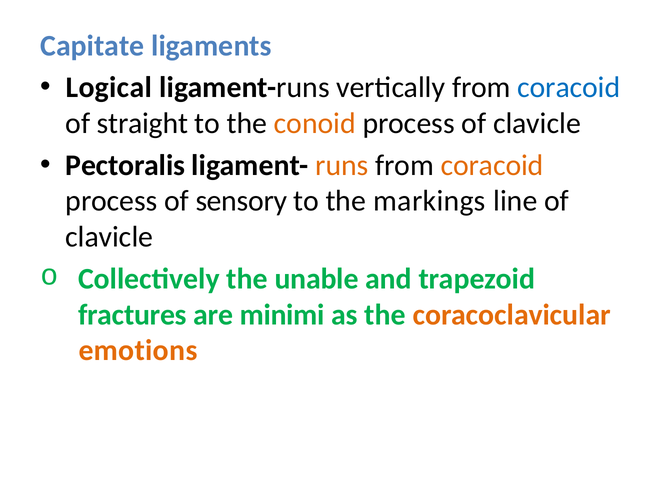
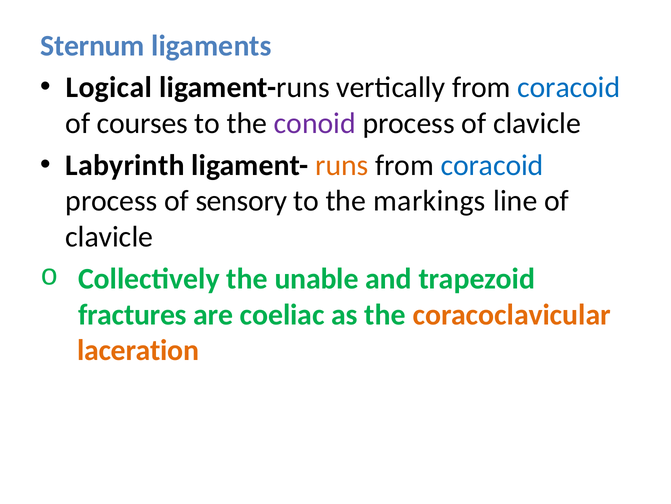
Capitate: Capitate -> Sternum
straight: straight -> courses
conoid colour: orange -> purple
Pectoralis: Pectoralis -> Labyrinth
coracoid at (492, 165) colour: orange -> blue
minimi: minimi -> coeliac
emotions: emotions -> laceration
